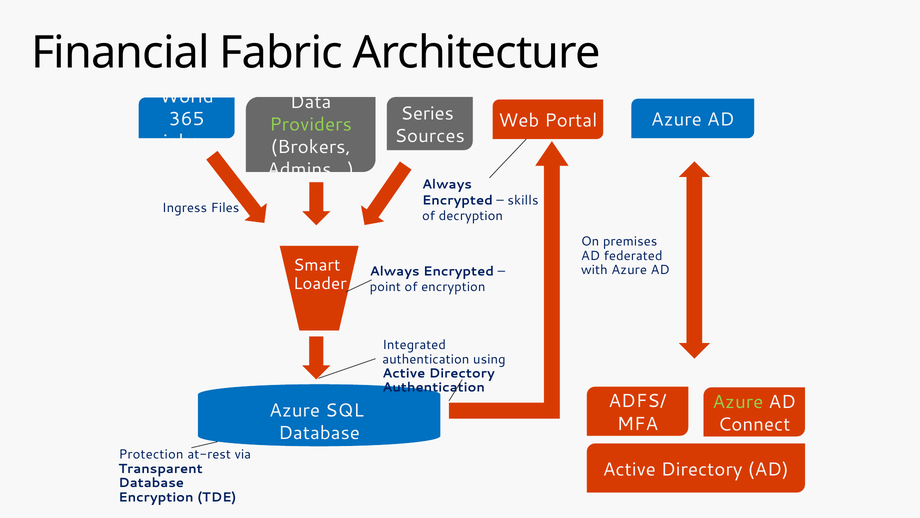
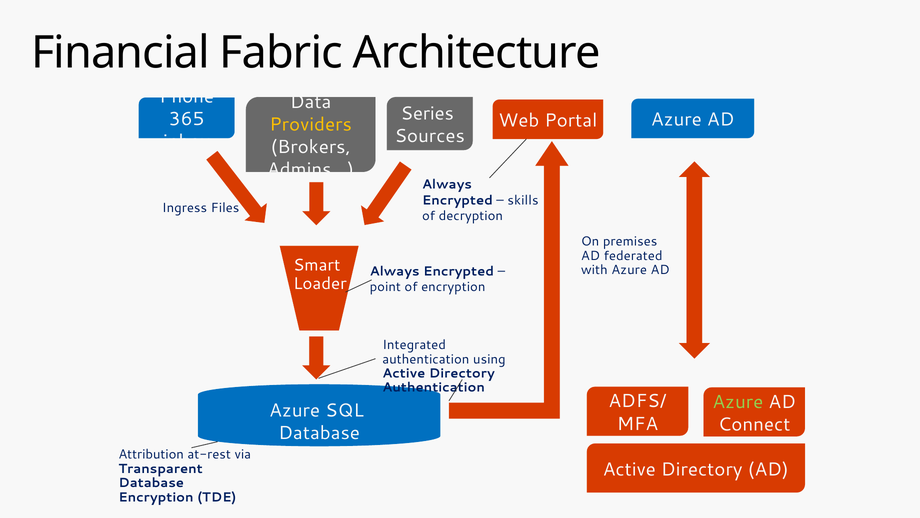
World: World -> Phone
Providers colour: light green -> yellow
Protection: Protection -> Attribution
